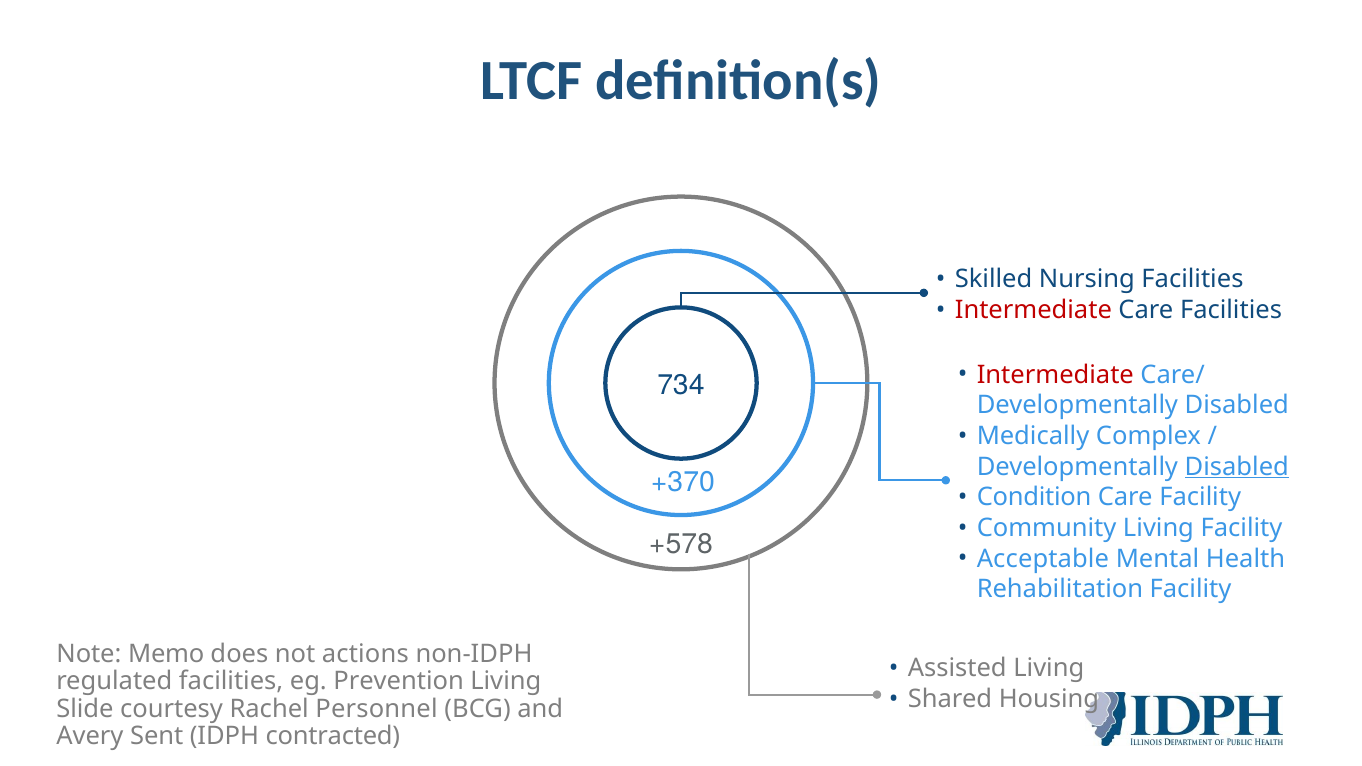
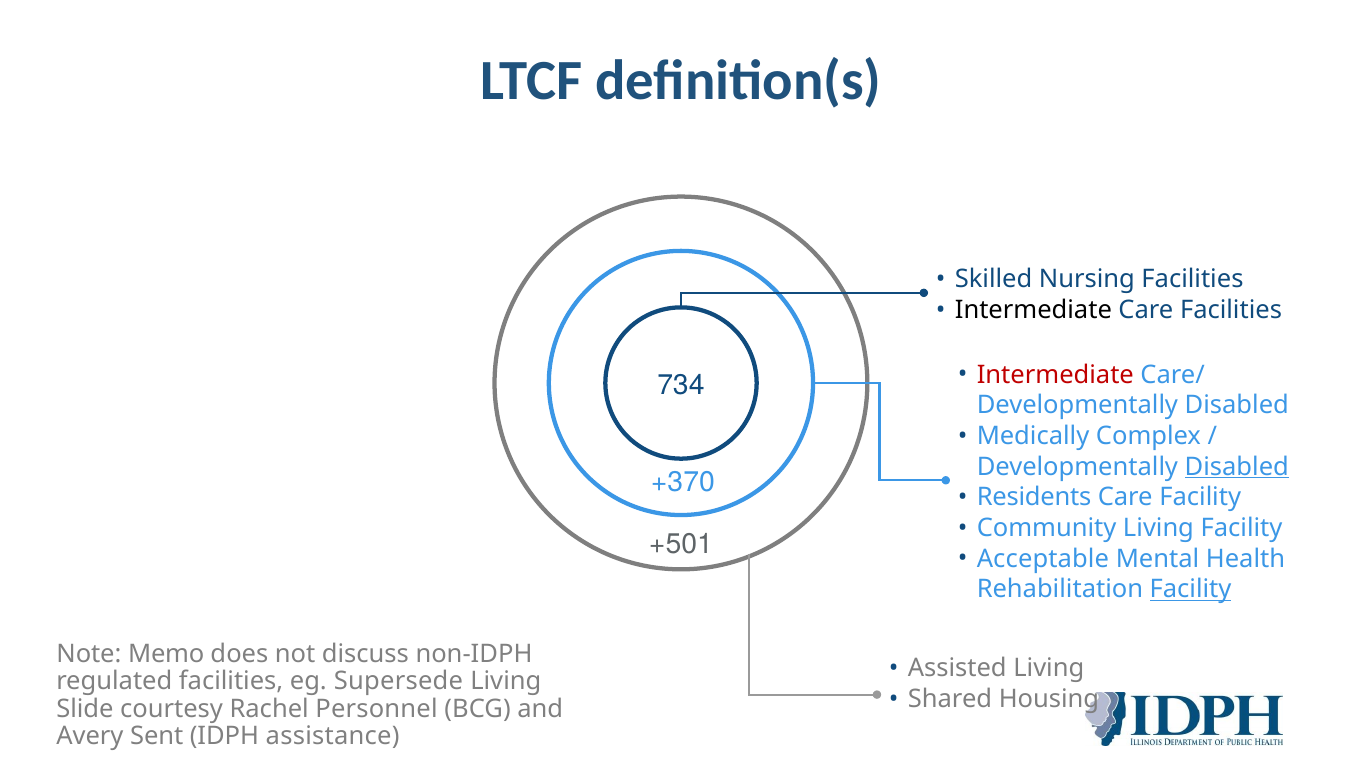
Intermediate at (1033, 310) colour: red -> black
Condition: Condition -> Residents
+578: +578 -> +501
Facility at (1191, 589) underline: none -> present
actions: actions -> discuss
Prevention: Prevention -> Supersede
contracted: contracted -> assistance
